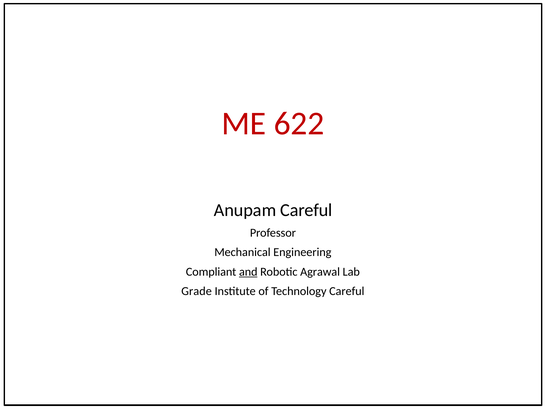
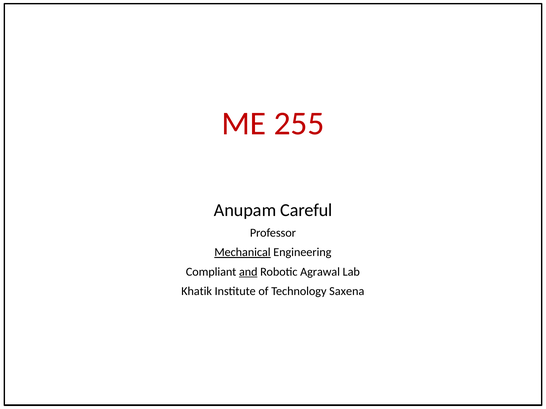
622: 622 -> 255
Mechanical underline: none -> present
Grade: Grade -> Khatik
Technology Careful: Careful -> Saxena
